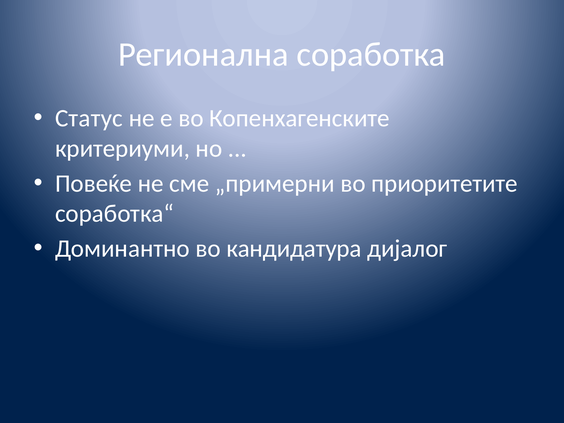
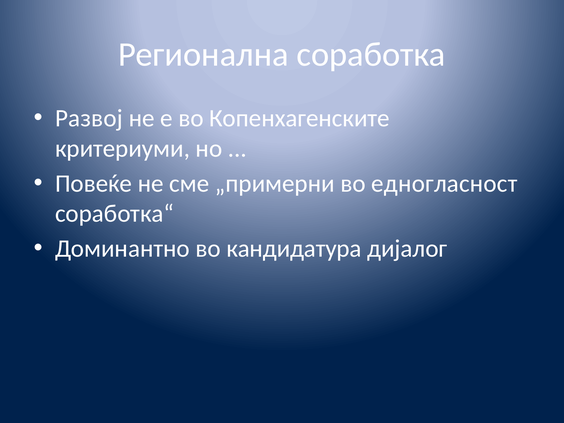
Статус: Статус -> Развој
приоритетите: приоритетите -> едногласност
